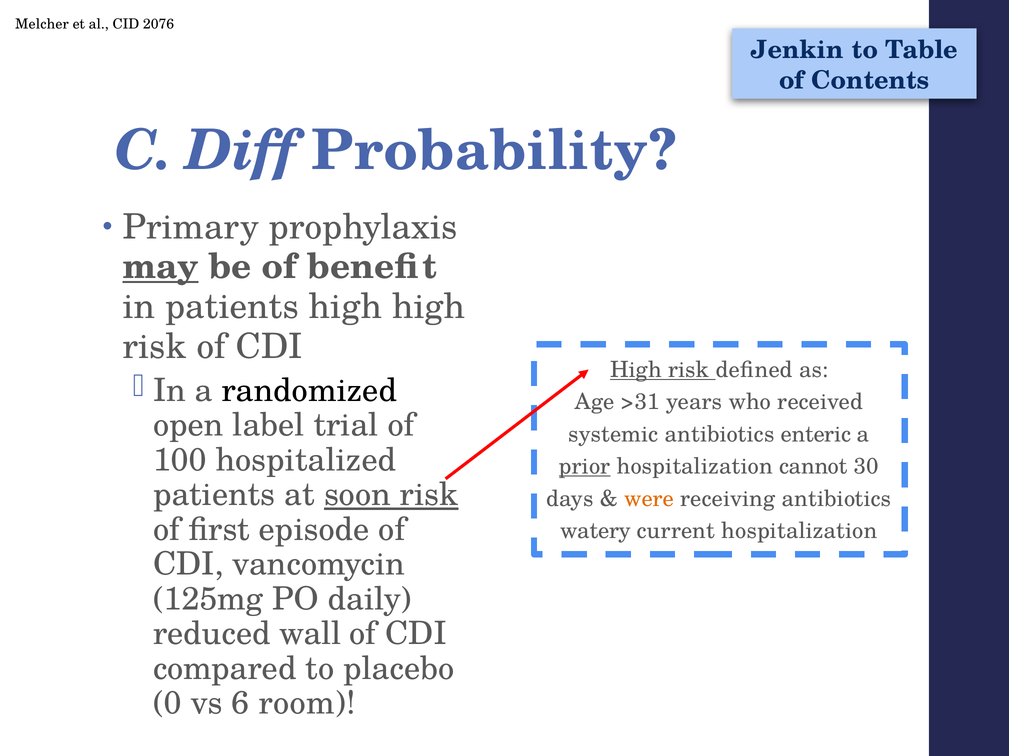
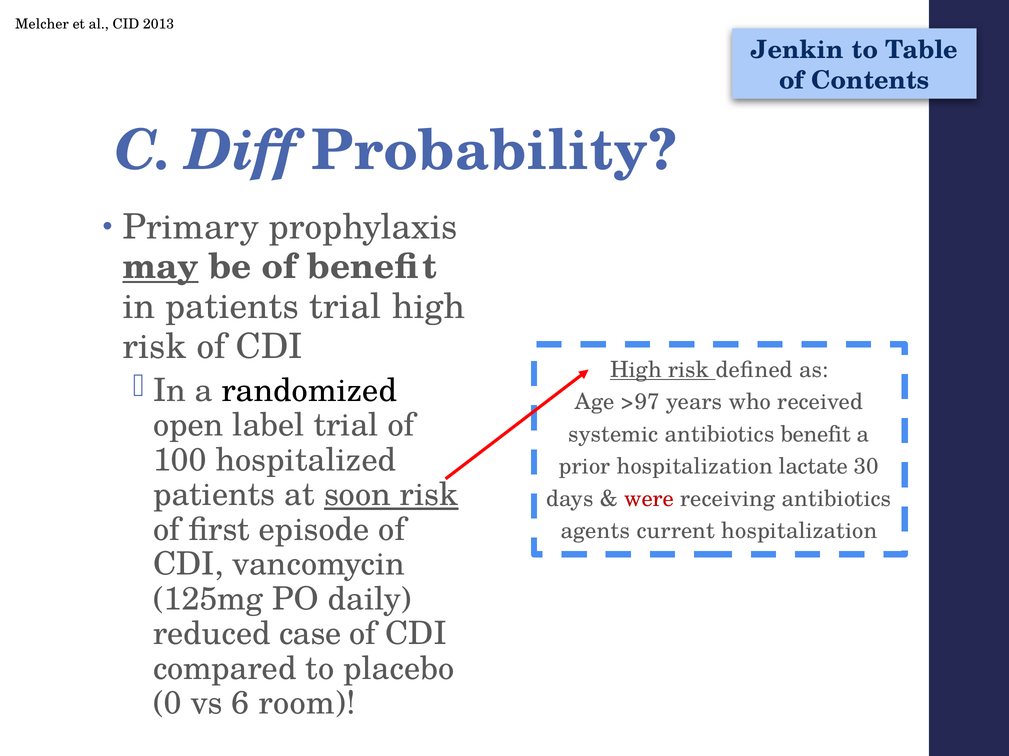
2076: 2076 -> 2013
patients high: high -> trial
>31: >31 -> >97
antibiotics enteric: enteric -> benefit
prior underline: present -> none
cannot: cannot -> lactate
were colour: orange -> red
watery: watery -> agents
wall: wall -> case
